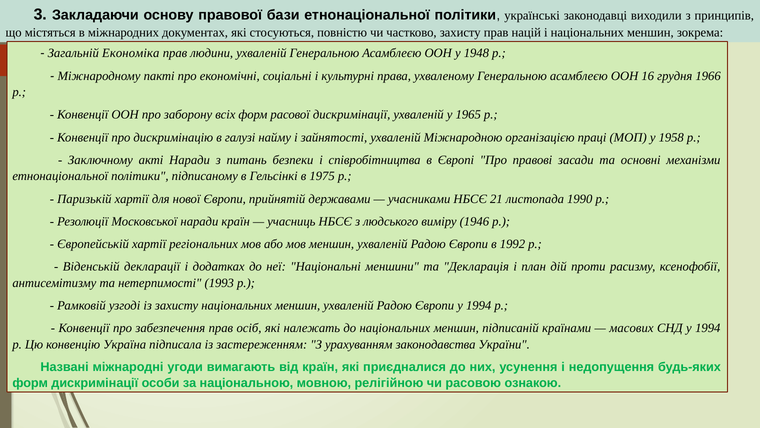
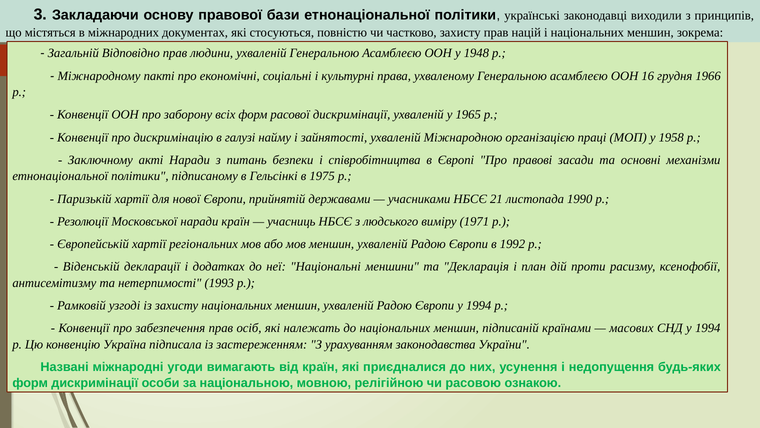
Економіка: Економіка -> Відповідно
1946: 1946 -> 1971
